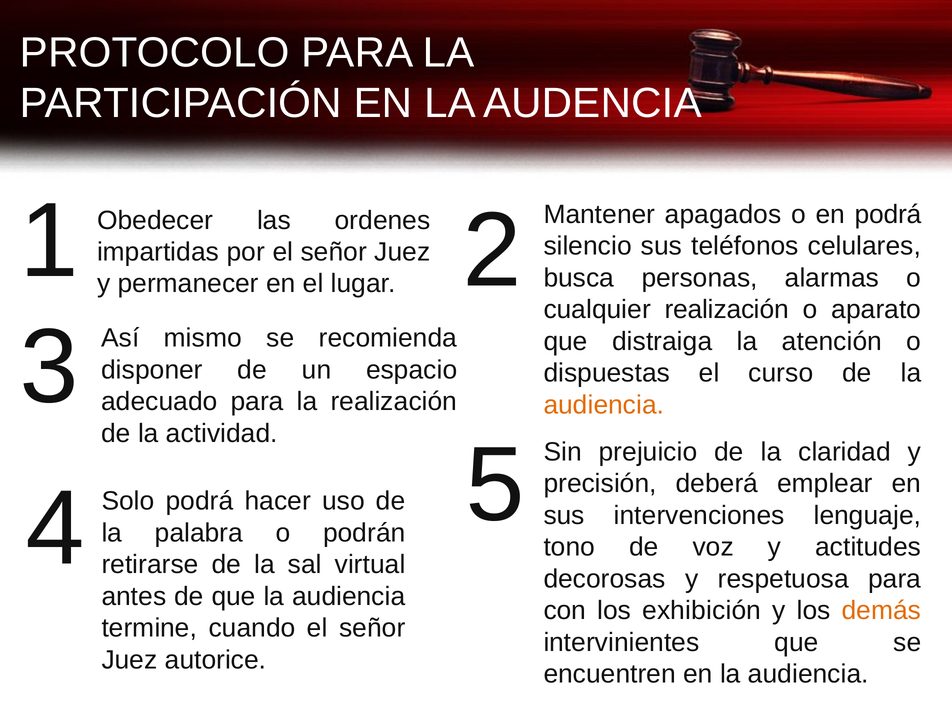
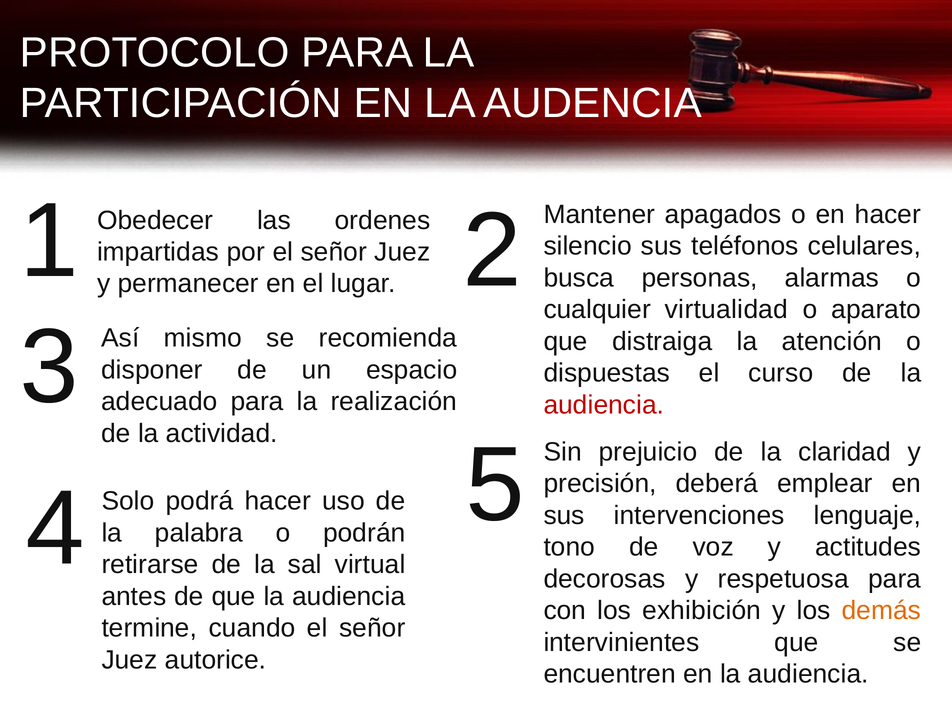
en podrá: podrá -> hacer
realización at (727, 310): realización -> virtualidad
audiencia at (604, 405) colour: orange -> red
